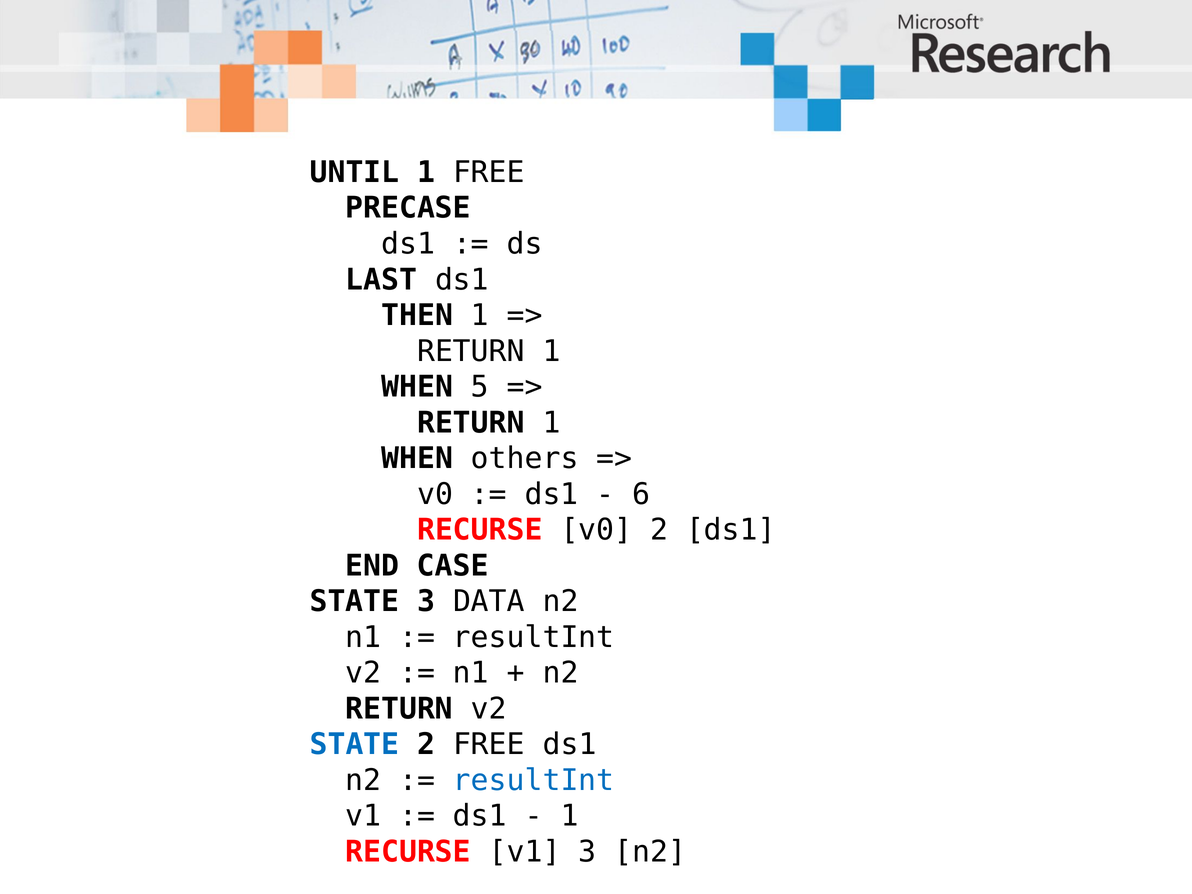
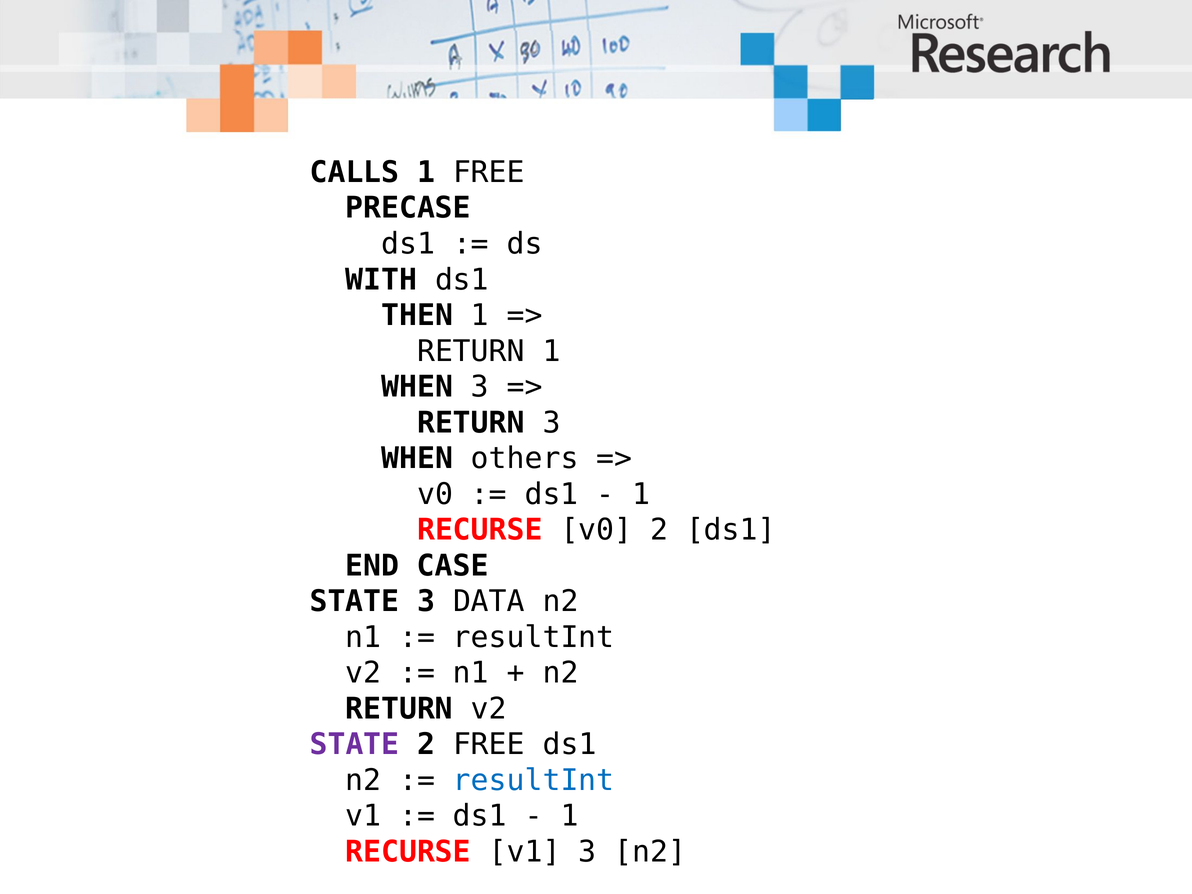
UNTIL: UNTIL -> CALLS
LAST: LAST -> WITH
WHEN 5: 5 -> 3
1 at (551, 423): 1 -> 3
6 at (641, 494): 6 -> 1
STATE at (354, 745) colour: blue -> purple
